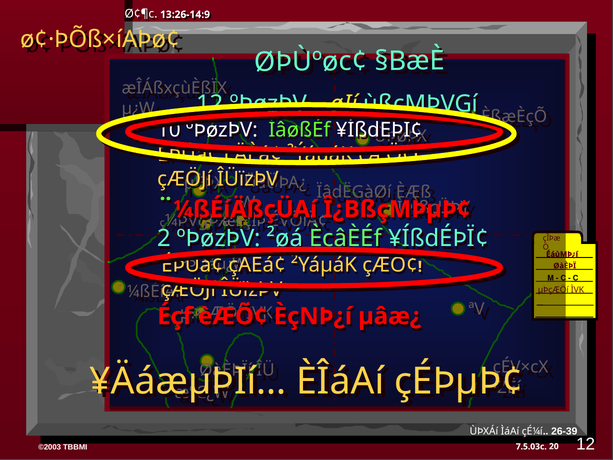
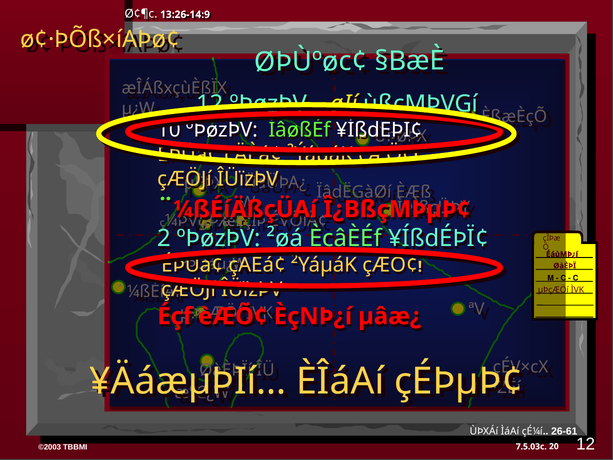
26-39: 26-39 -> 26-61
